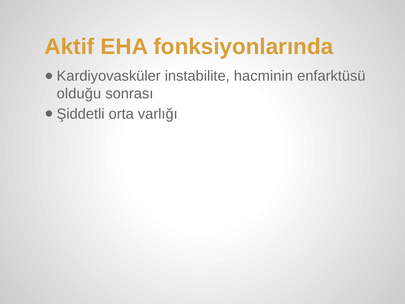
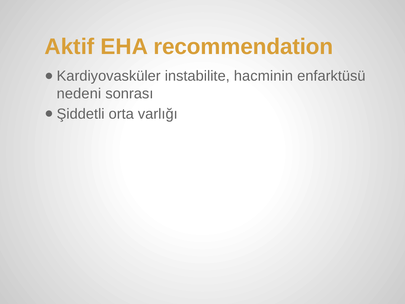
fonksiyonlarında: fonksiyonlarında -> recommendation
olduğu: olduğu -> nedeni
